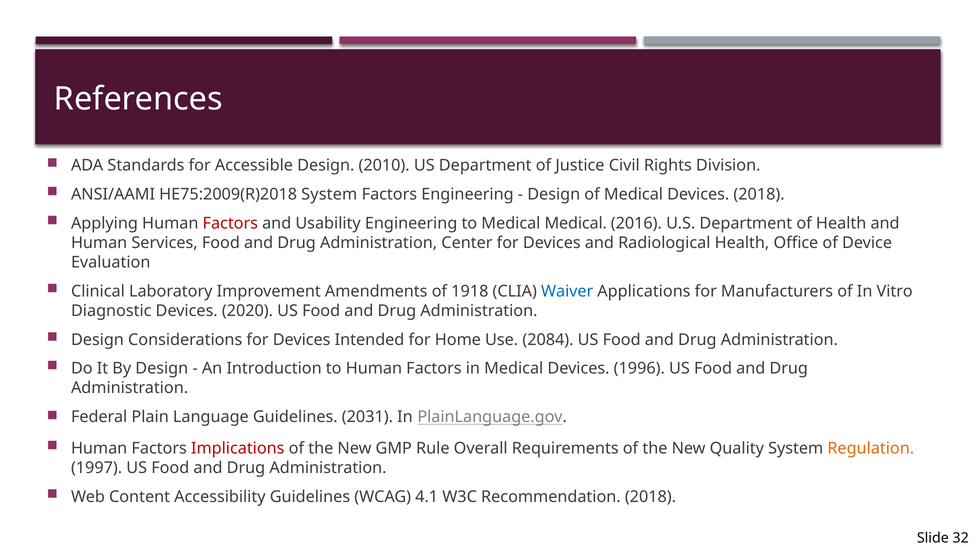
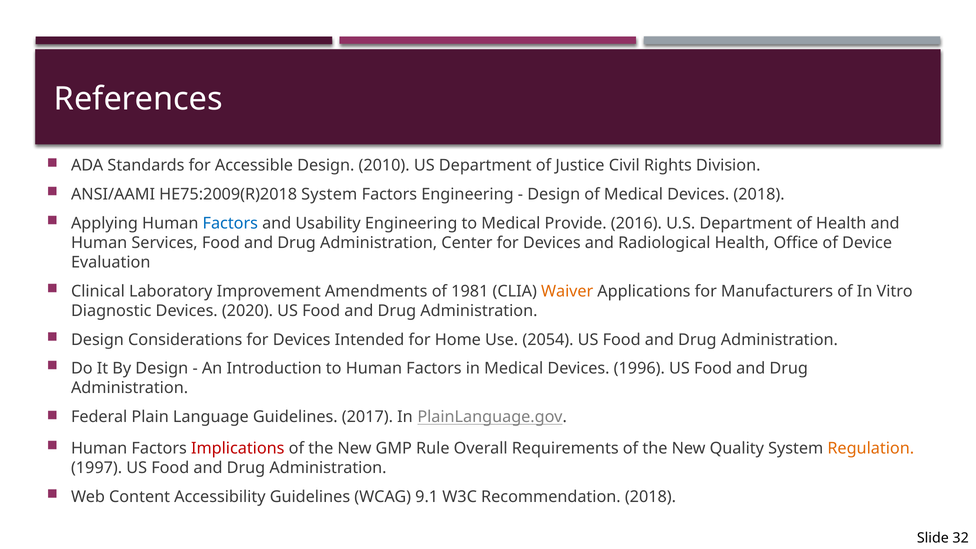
Factors at (230, 223) colour: red -> blue
Medical Medical: Medical -> Provide
1918: 1918 -> 1981
Waiver colour: blue -> orange
2084: 2084 -> 2054
2031: 2031 -> 2017
4.1: 4.1 -> 9.1
